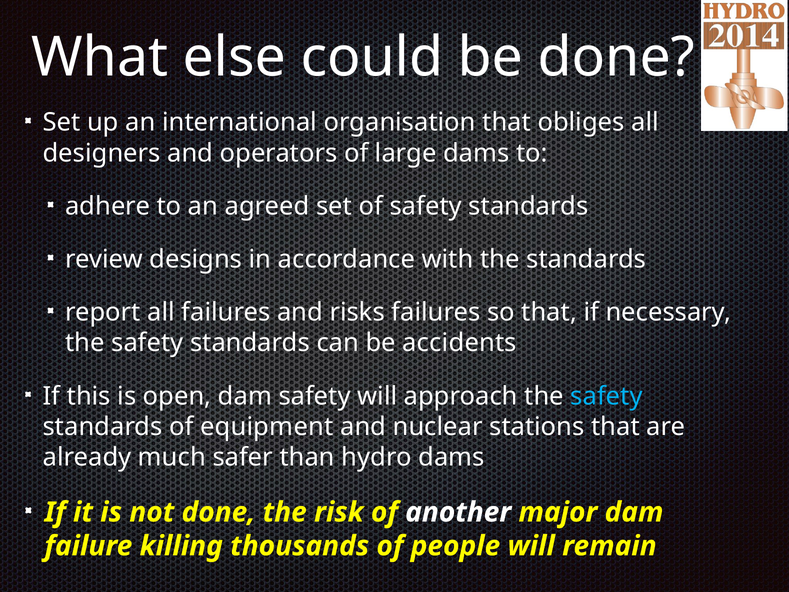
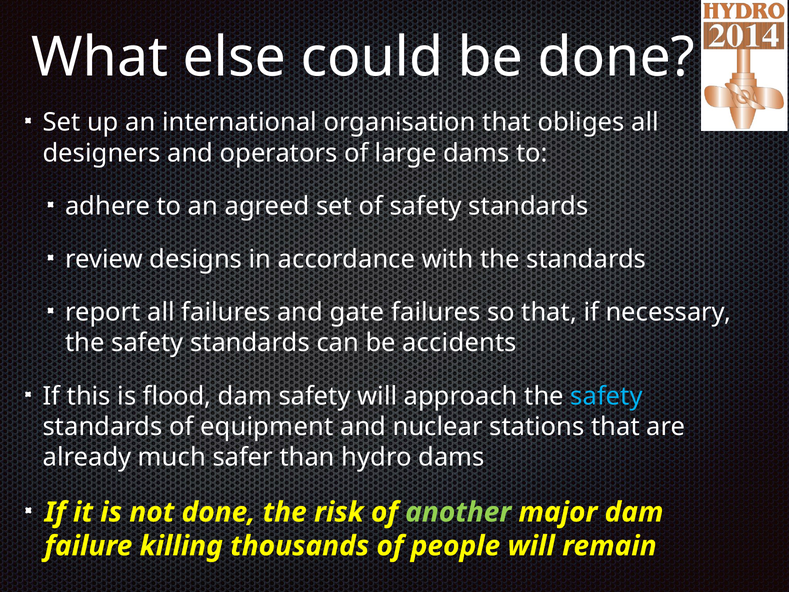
risks: risks -> gate
open: open -> flood
another colour: white -> light green
